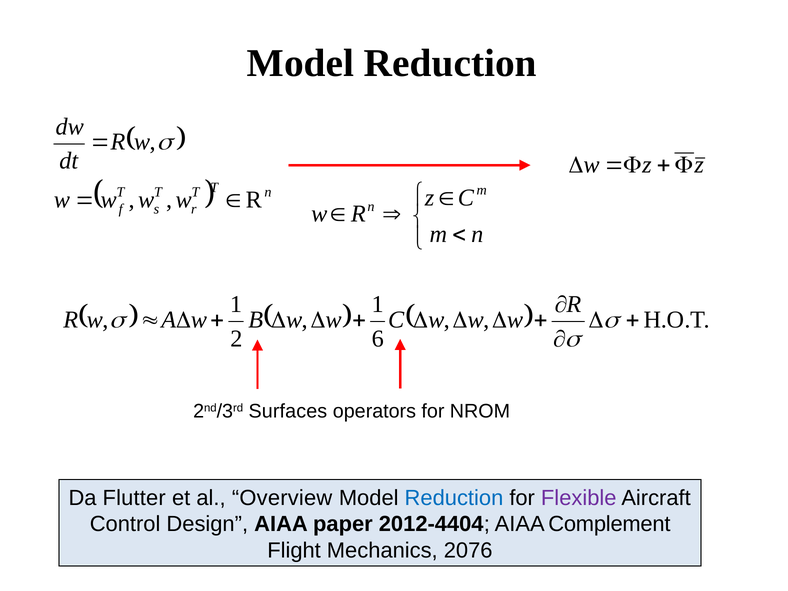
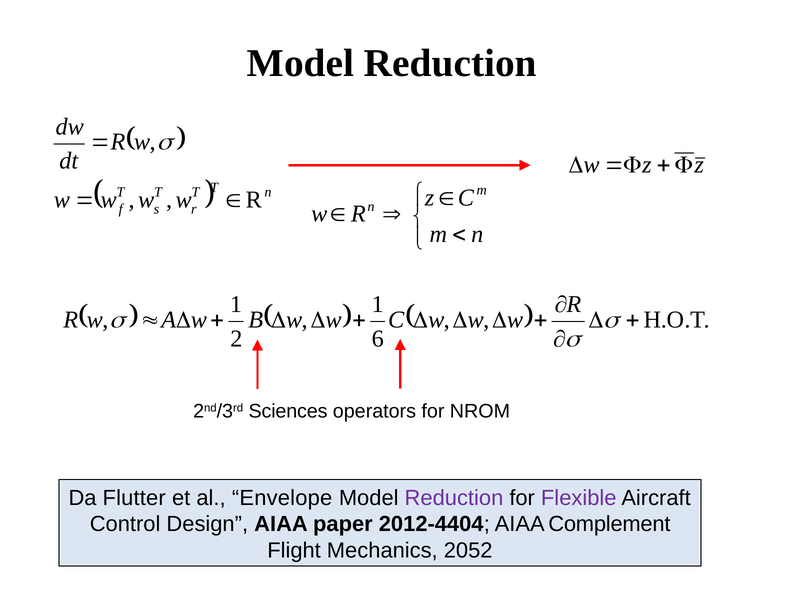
Surfaces: Surfaces -> Sciences
Overview: Overview -> Envelope
Reduction at (454, 498) colour: blue -> purple
2076: 2076 -> 2052
